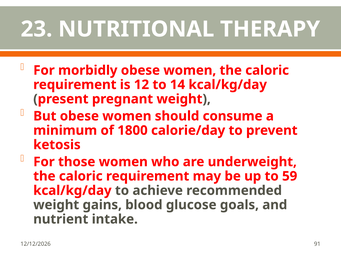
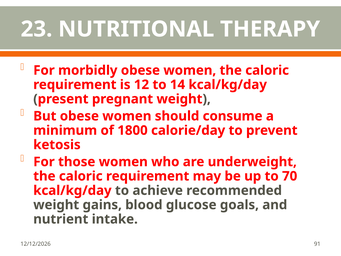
59: 59 -> 70
